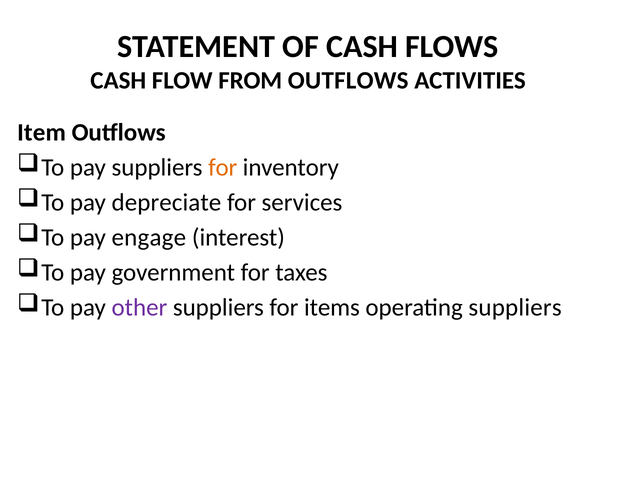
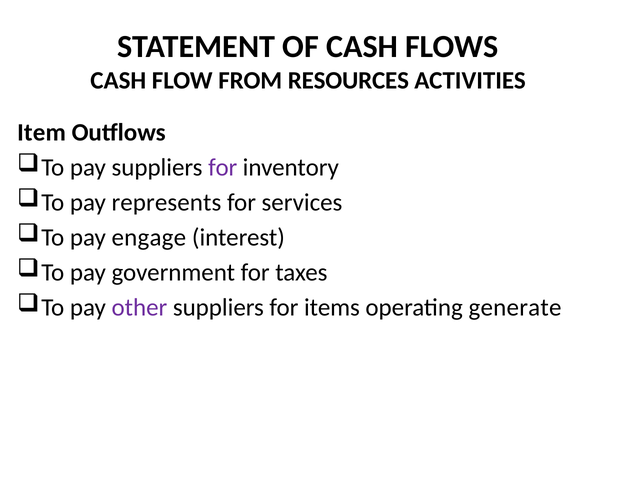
FROM OUTFLOWS: OUTFLOWS -> RESOURCES
for at (223, 168) colour: orange -> purple
depreciate: depreciate -> represents
operating suppliers: suppliers -> generate
